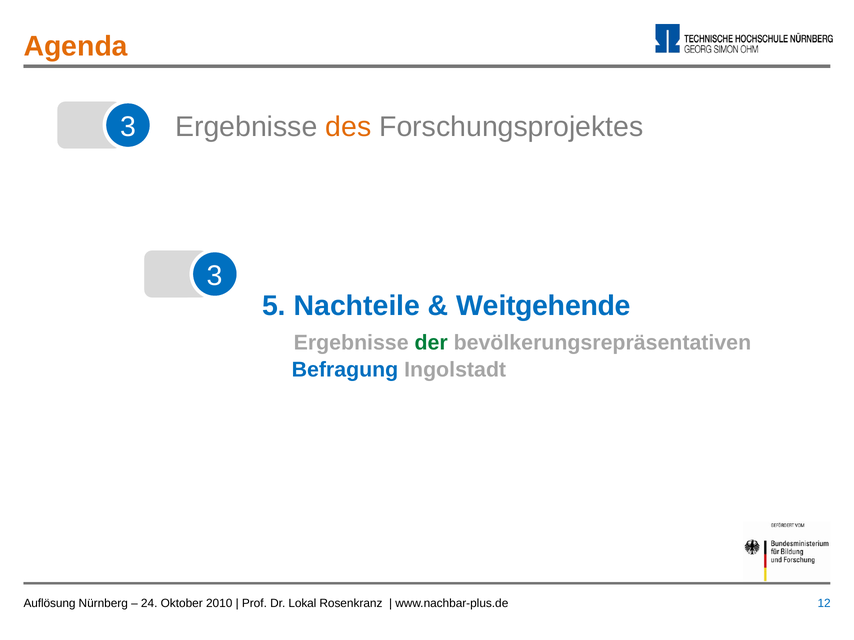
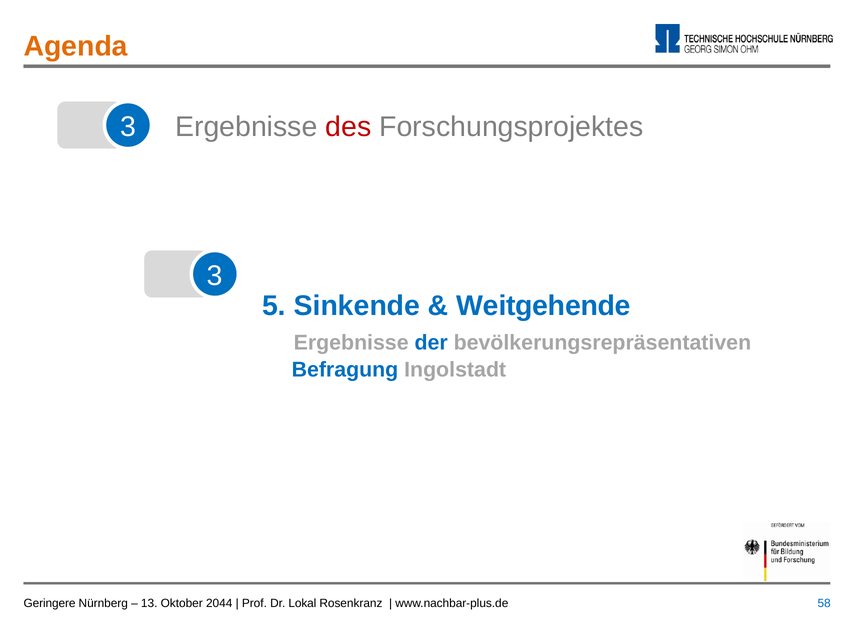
des colour: orange -> red
Nachteile: Nachteile -> Sinkende
der colour: green -> blue
Auflösung: Auflösung -> Geringere
24: 24 -> 13
2010: 2010 -> 2044
12: 12 -> 58
